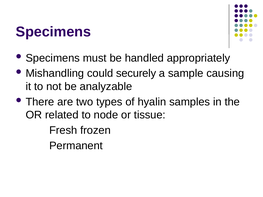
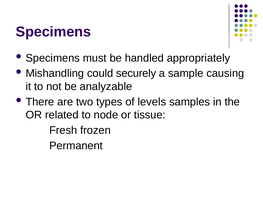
hyalin: hyalin -> levels
